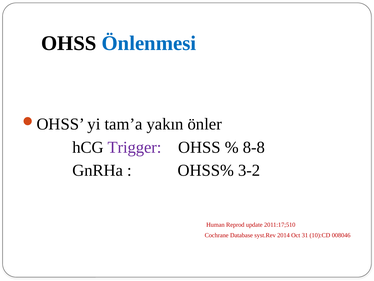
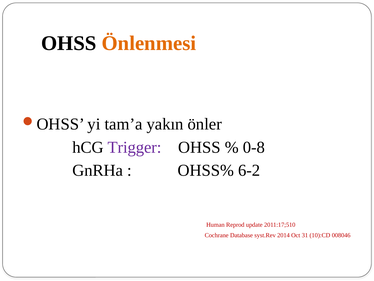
Önlenmesi colour: blue -> orange
8-8: 8-8 -> 0-8
3-2: 3-2 -> 6-2
